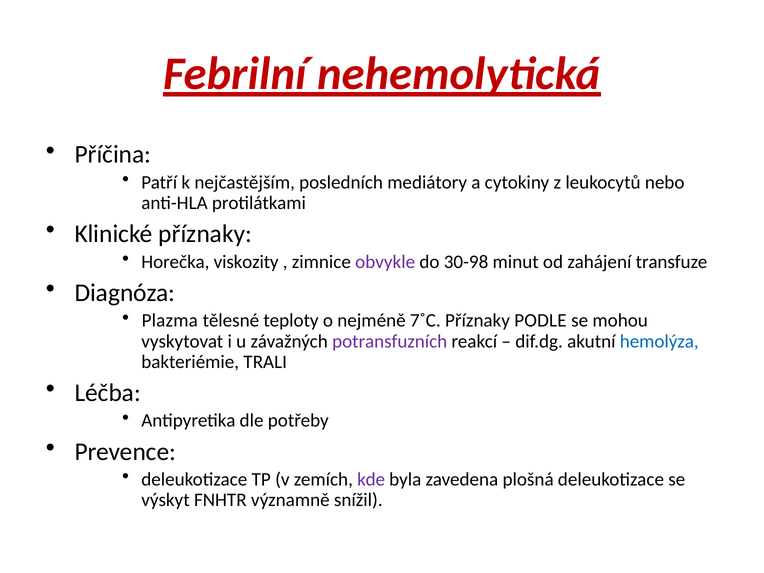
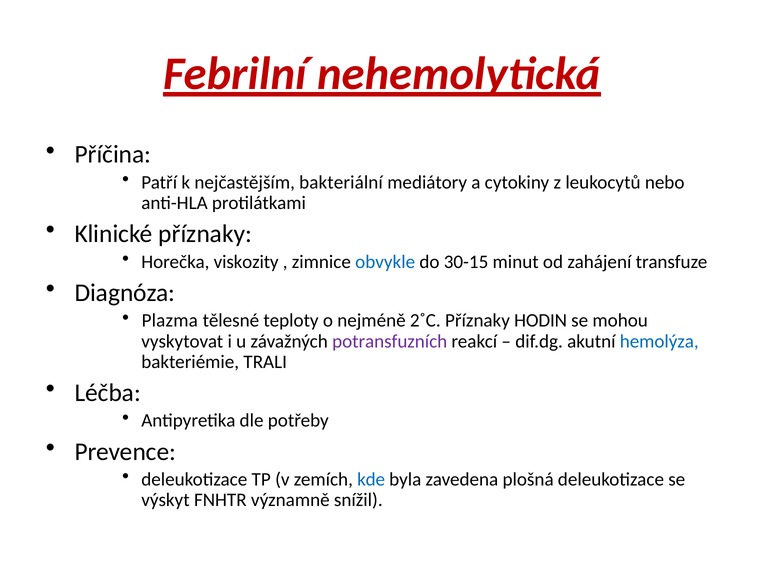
posledních: posledních -> bakteriální
obvykle colour: purple -> blue
30-98: 30-98 -> 30-15
7˚C: 7˚C -> 2˚C
PODLE: PODLE -> HODIN
kde colour: purple -> blue
